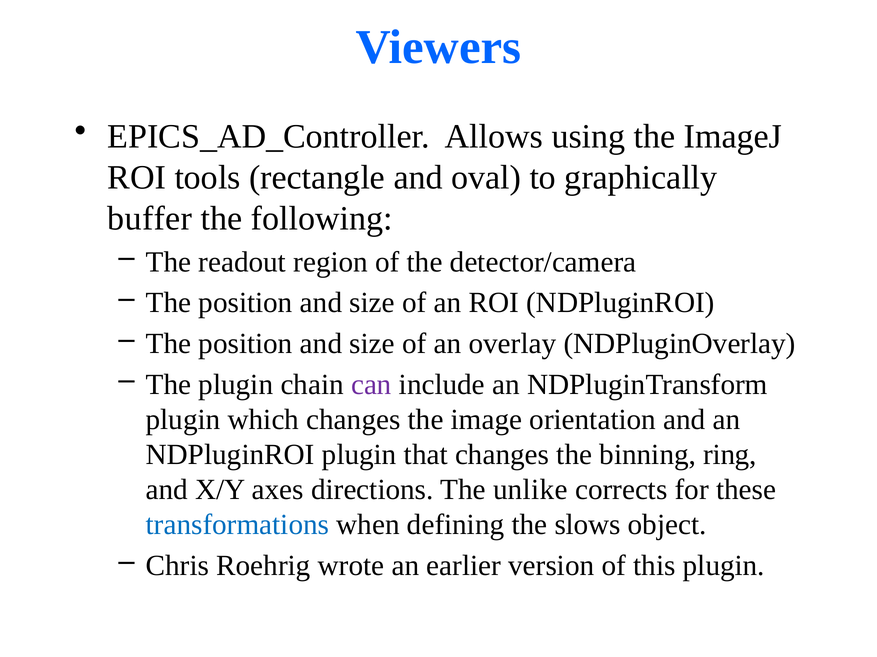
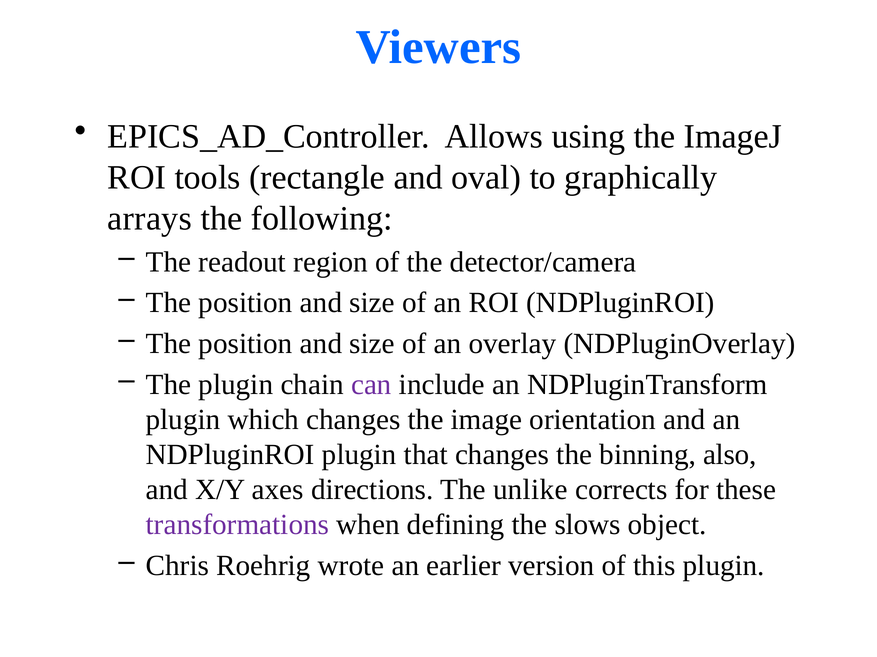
buffer: buffer -> arrays
ring: ring -> also
transformations colour: blue -> purple
